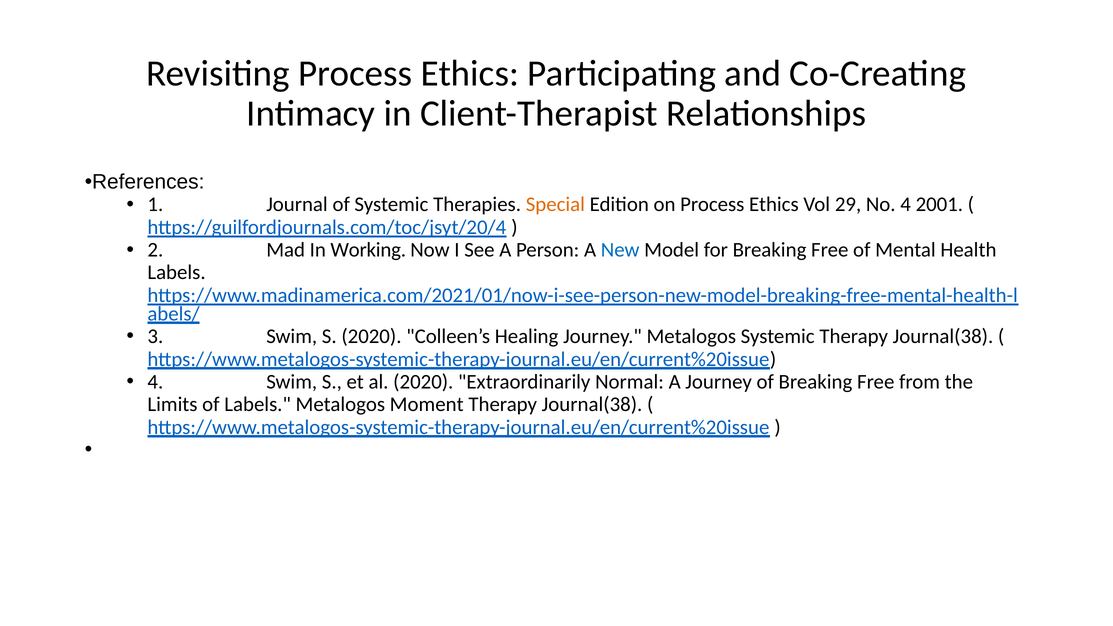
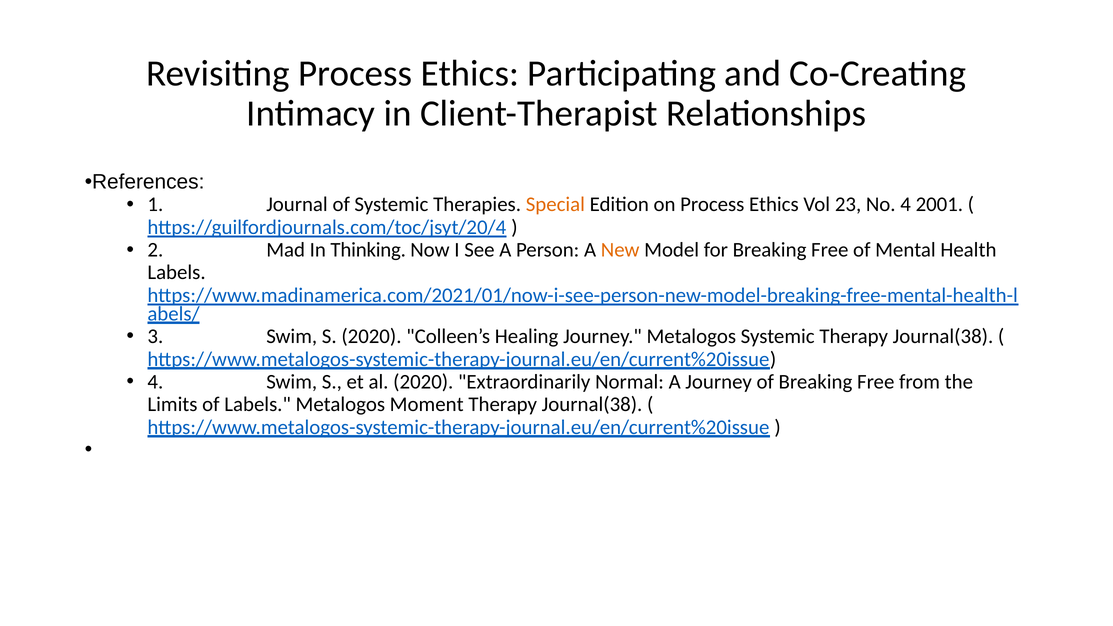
29: 29 -> 23
Working: Working -> Thinking
New colour: blue -> orange
